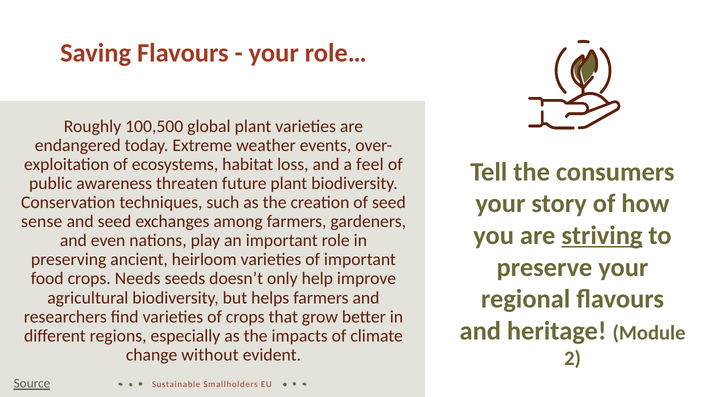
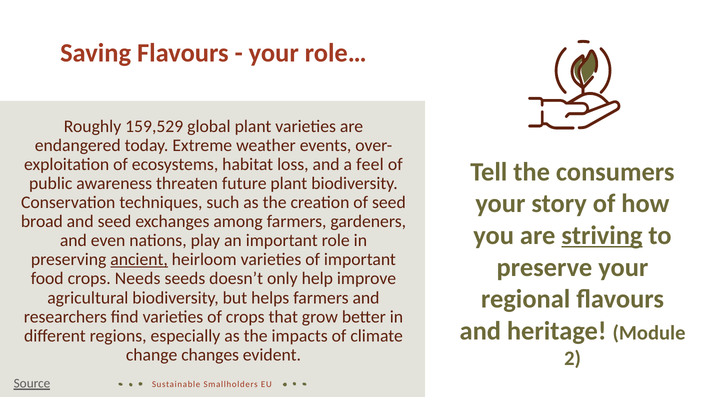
100,500: 100,500 -> 159,529
sense: sense -> broad
ancient underline: none -> present
without: without -> changes
